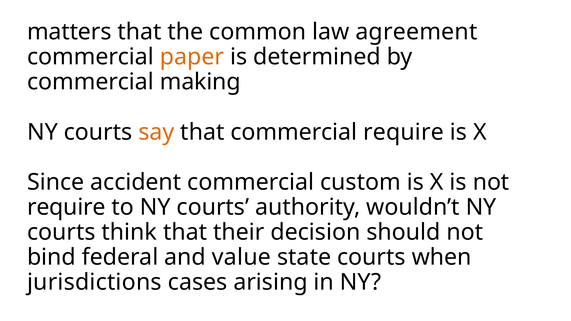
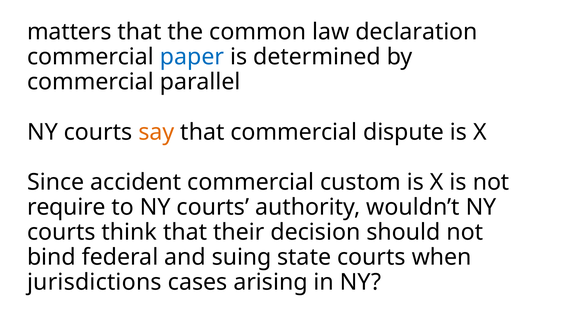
agreement: agreement -> declaration
paper colour: orange -> blue
making: making -> parallel
commercial require: require -> dispute
value: value -> suing
